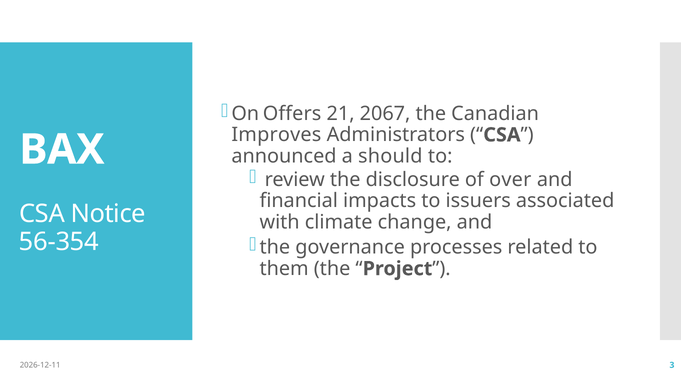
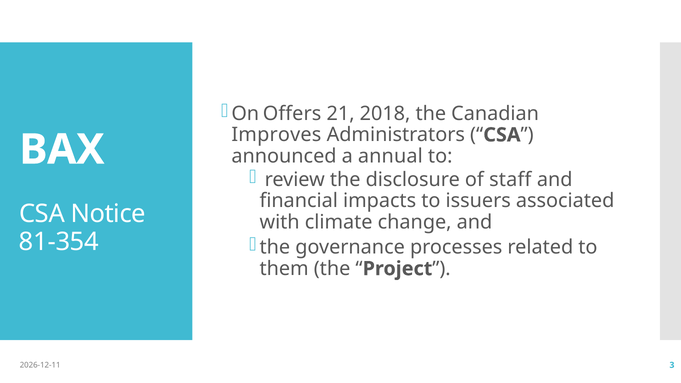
2067: 2067 -> 2018
should: should -> annual
over: over -> staff
56-354: 56-354 -> 81-354
